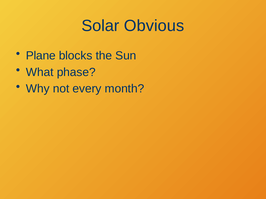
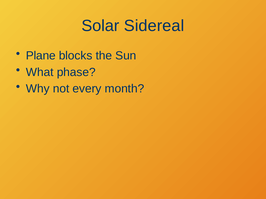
Obvious: Obvious -> Sidereal
